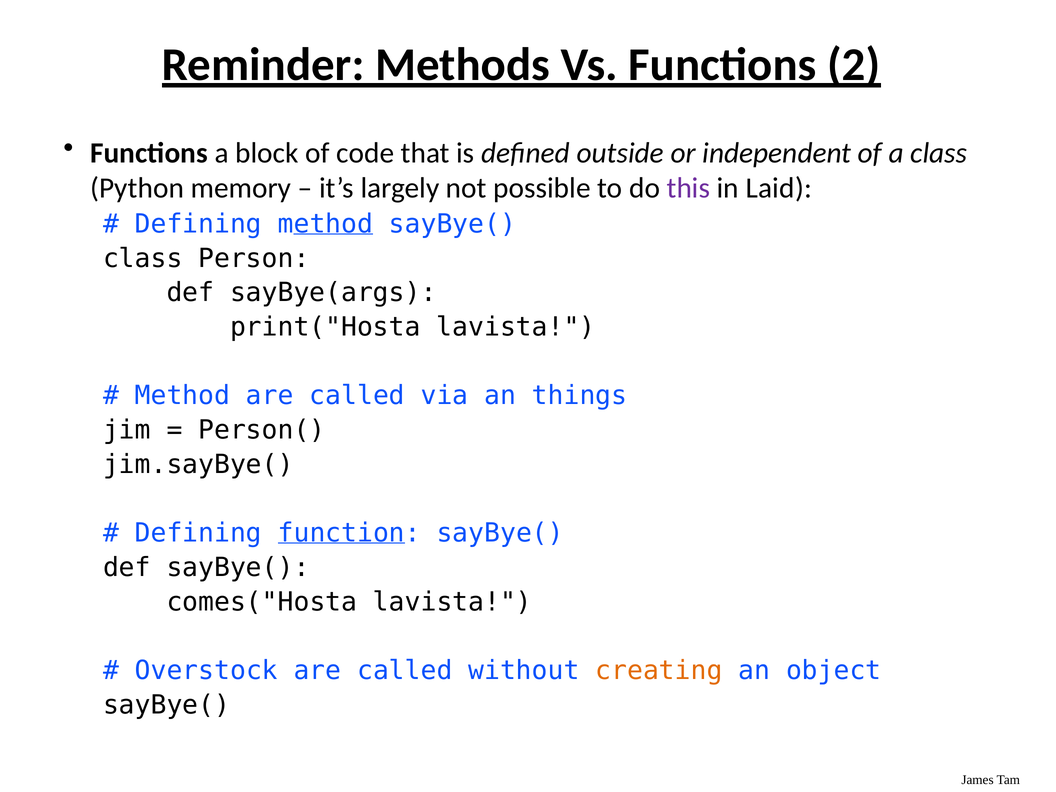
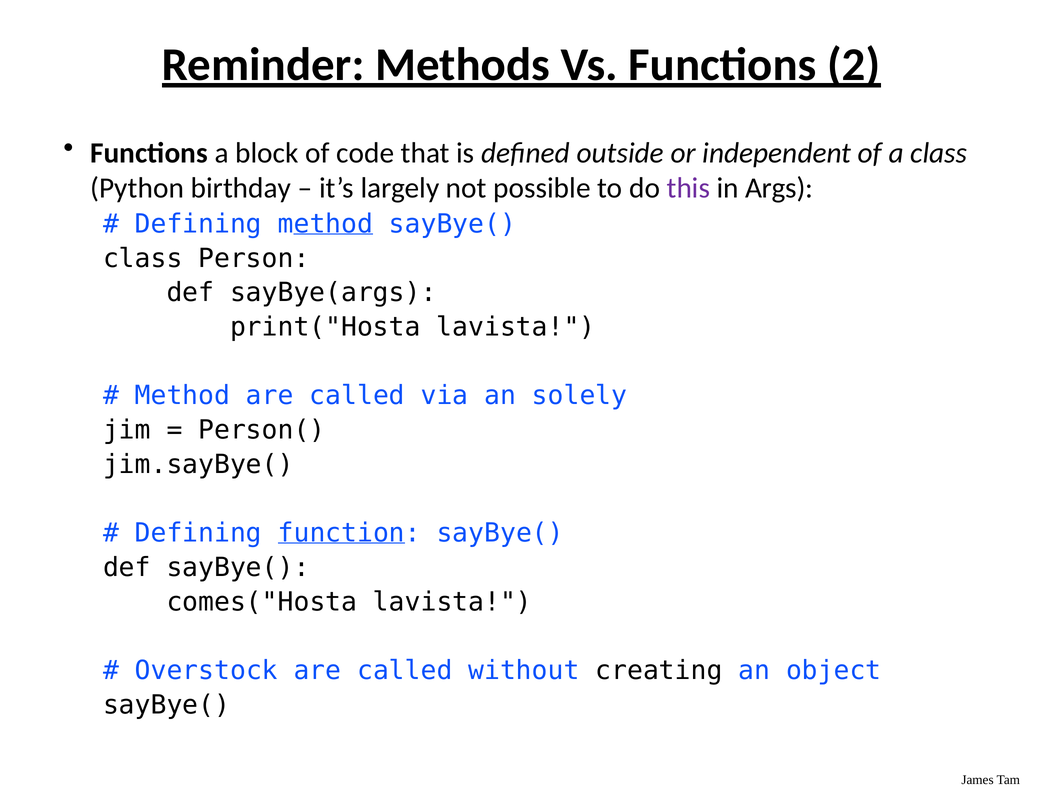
memory: memory -> birthday
Laid: Laid -> Args
things: things -> solely
creating colour: orange -> black
